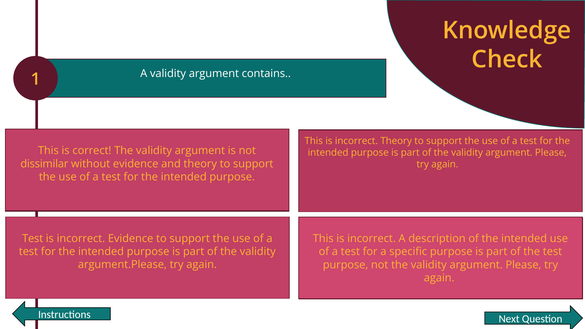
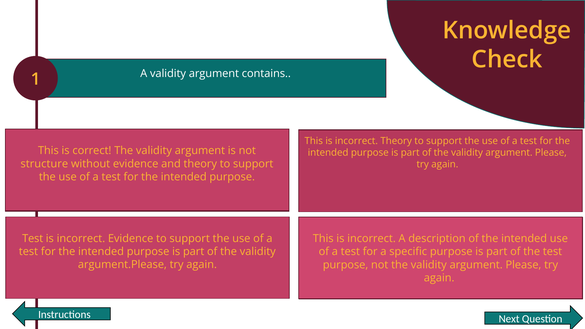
dissimilar: dissimilar -> structure
